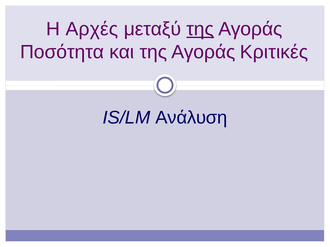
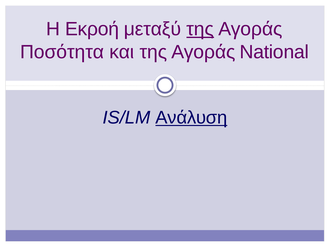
Αρχές: Αρχές -> Εκροή
Κριτικές: Κριτικές -> National
Ανάλυση underline: none -> present
